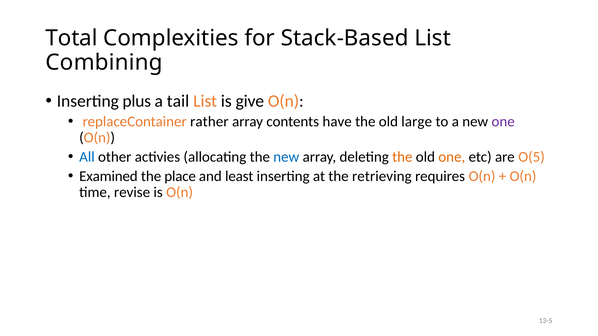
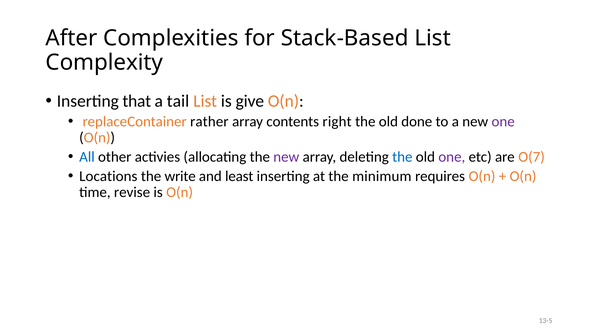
Total: Total -> After
Combining: Combining -> Complexity
plus: plus -> that
have: have -> right
large: large -> done
new at (286, 157) colour: blue -> purple
the at (402, 157) colour: orange -> blue
one at (452, 157) colour: orange -> purple
O(5: O(5 -> O(7
Examined: Examined -> Locations
place: place -> write
retrieving: retrieving -> minimum
